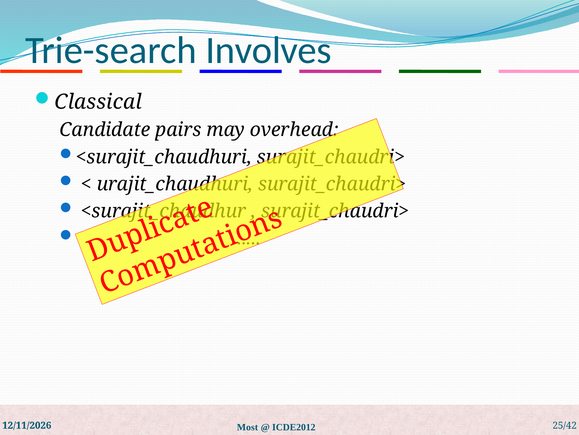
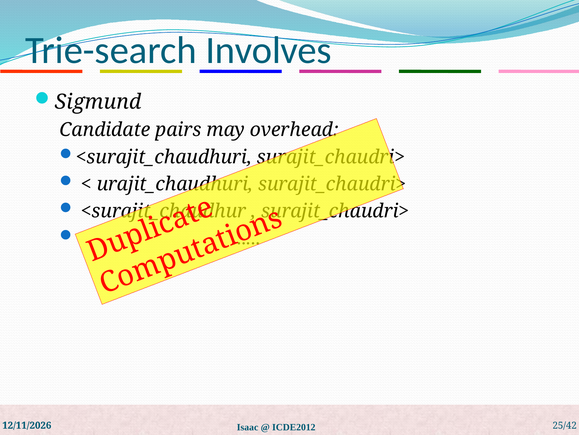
Classical: Classical -> Sigmund
Most: Most -> Isaac
